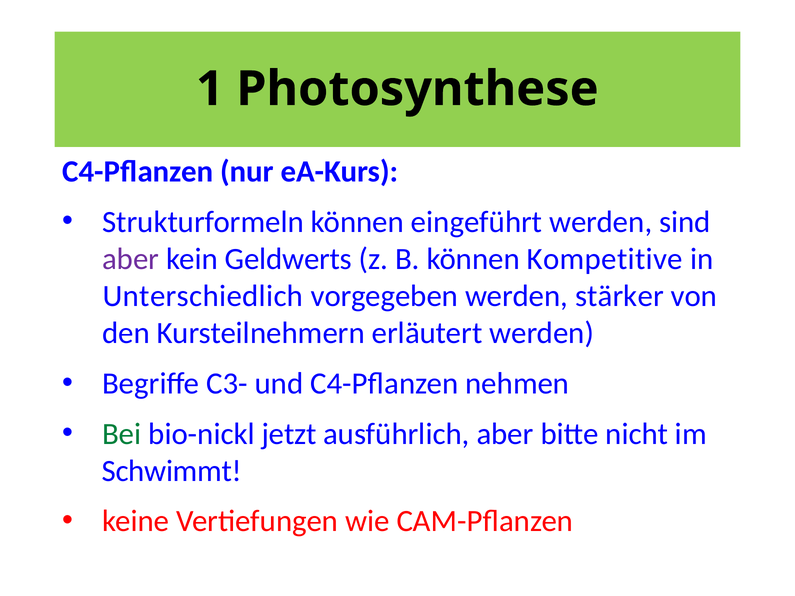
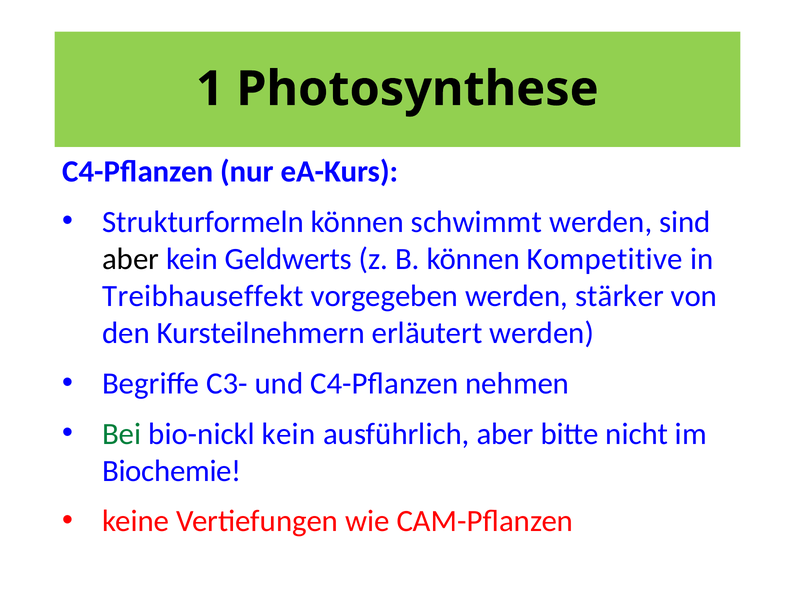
eingeführt: eingeführt -> schwimmt
aber at (131, 259) colour: purple -> black
Unterschiedlich: Unterschiedlich -> Treibhauseffekt
bio-nickl jetzt: jetzt -> kein
Schwimmt: Schwimmt -> Biochemie
